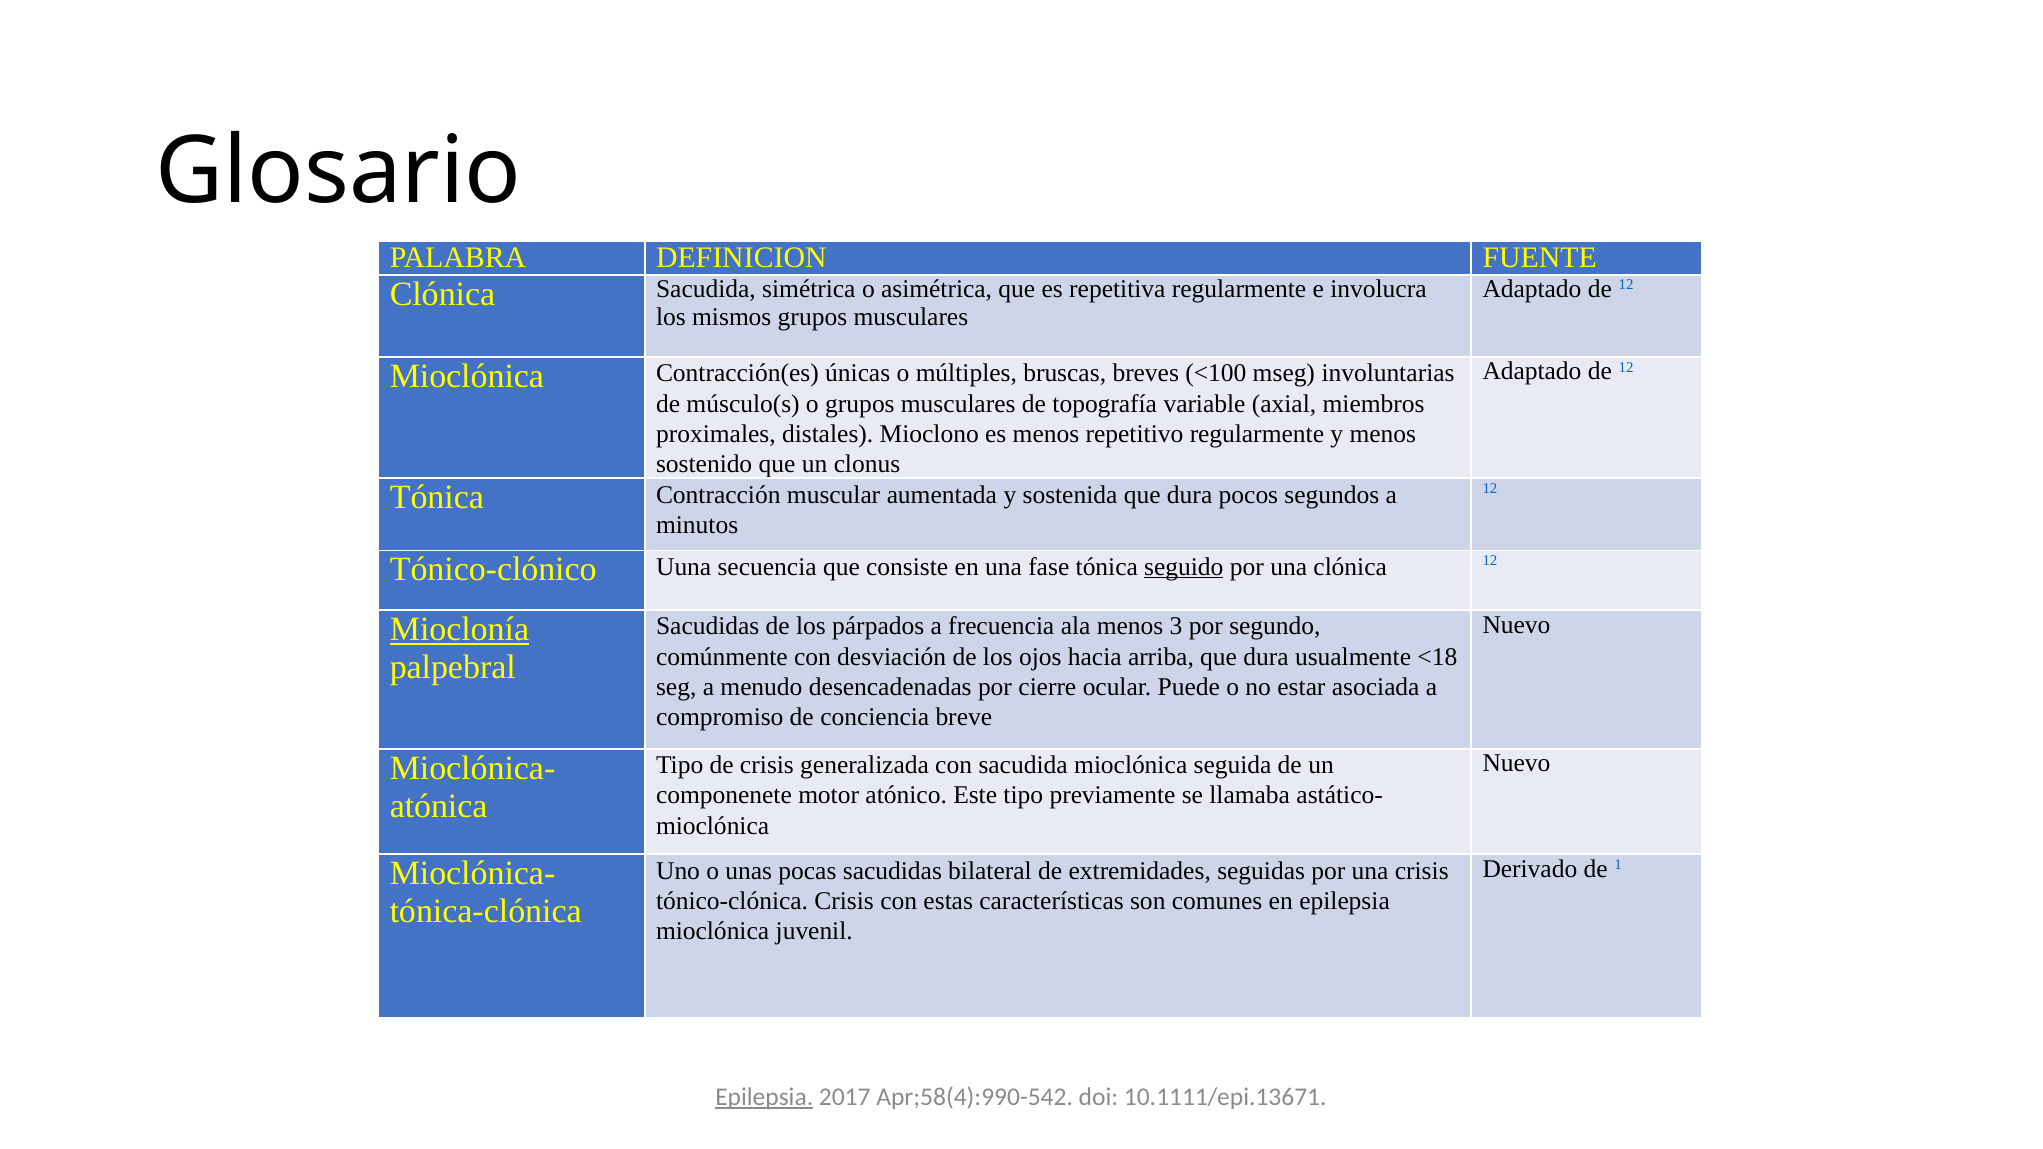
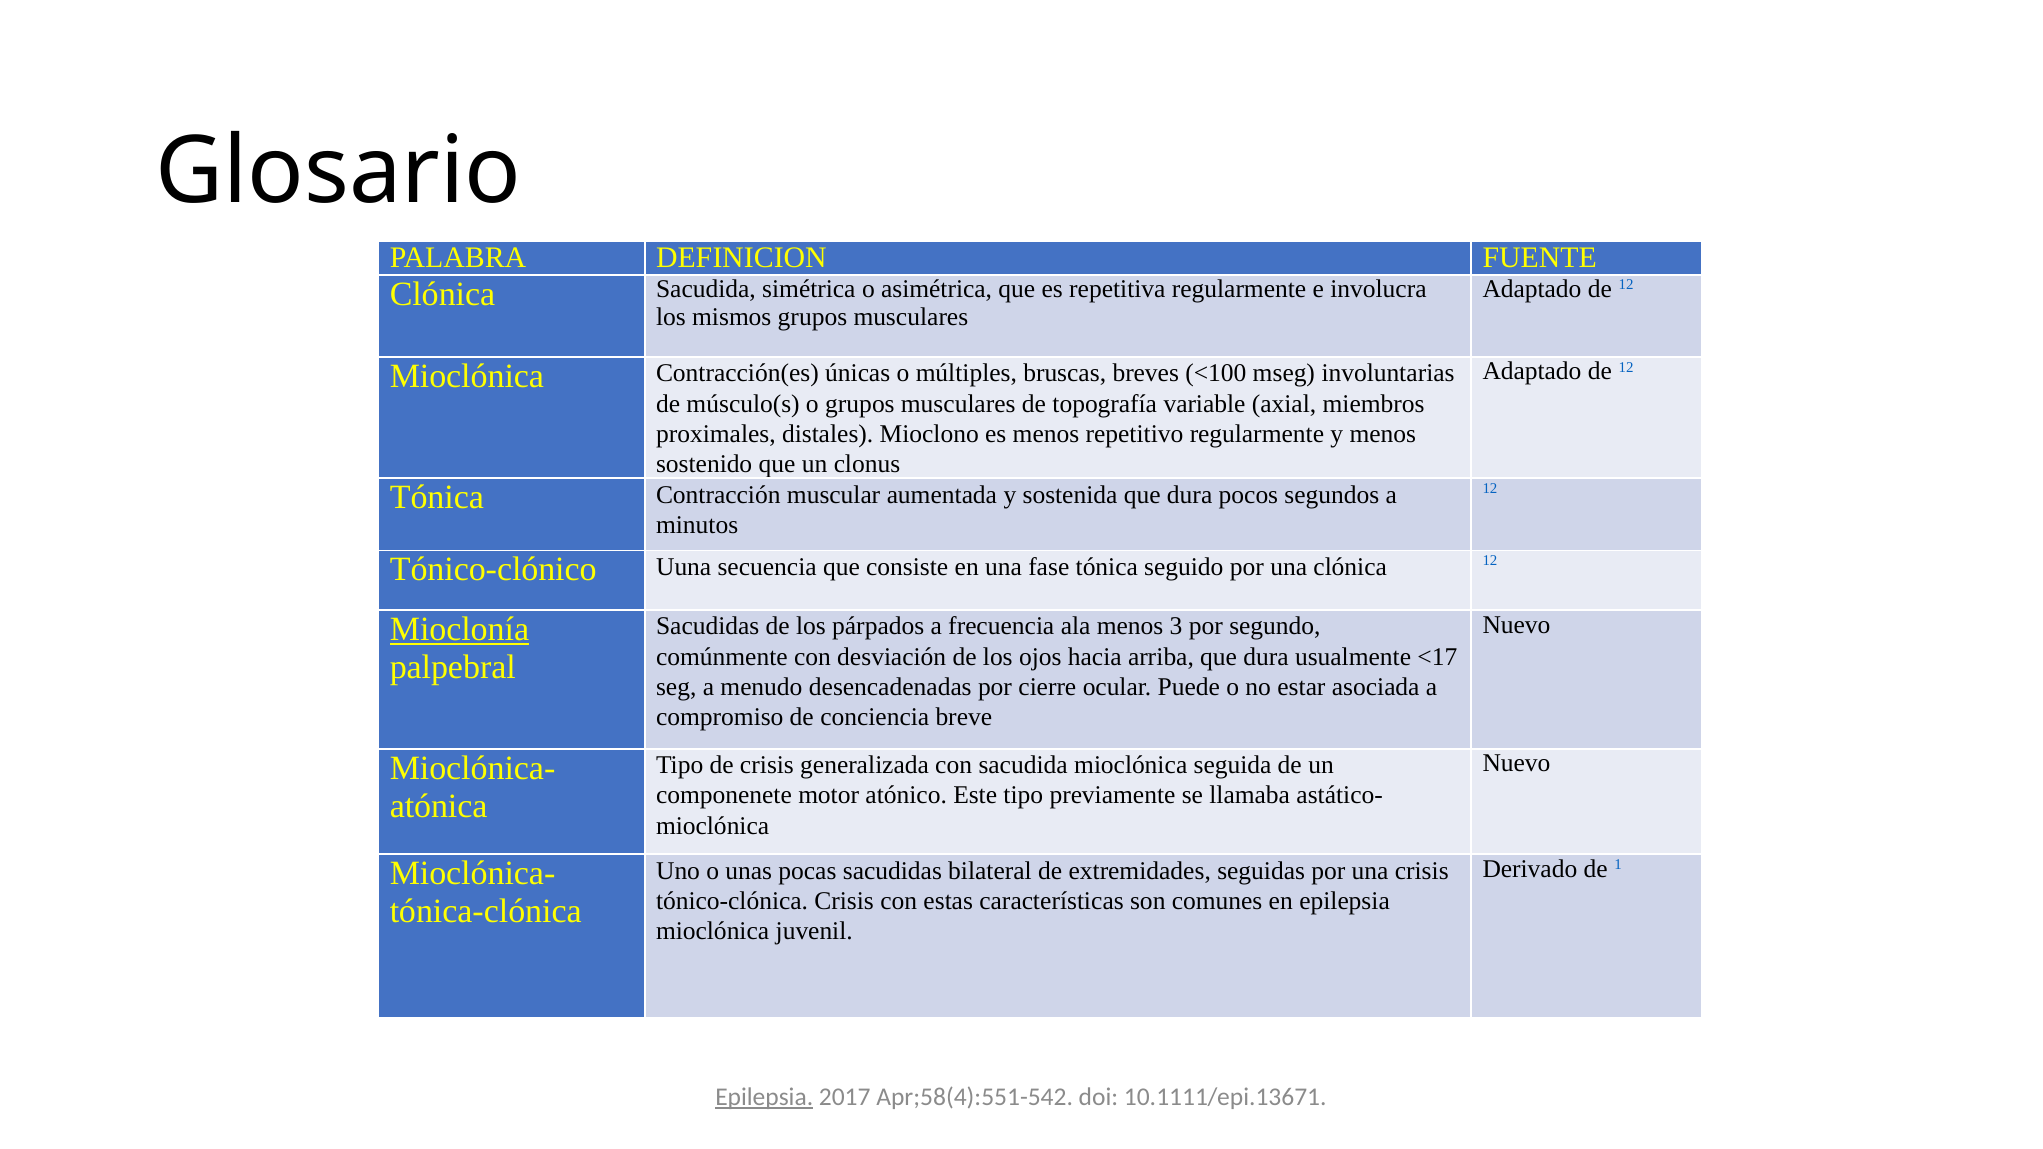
seguido underline: present -> none
<18: <18 -> <17
Apr;58(4):990-542: Apr;58(4):990-542 -> Apr;58(4):551-542
